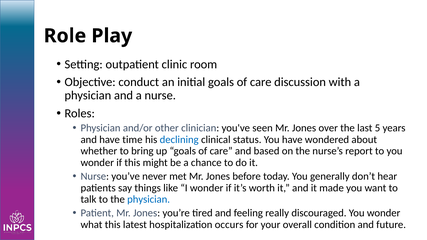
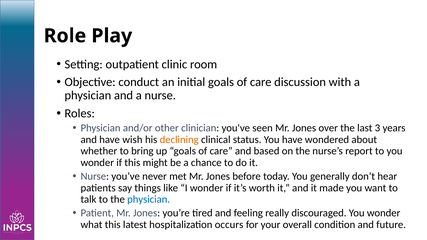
5: 5 -> 3
time: time -> wish
declining colour: blue -> orange
